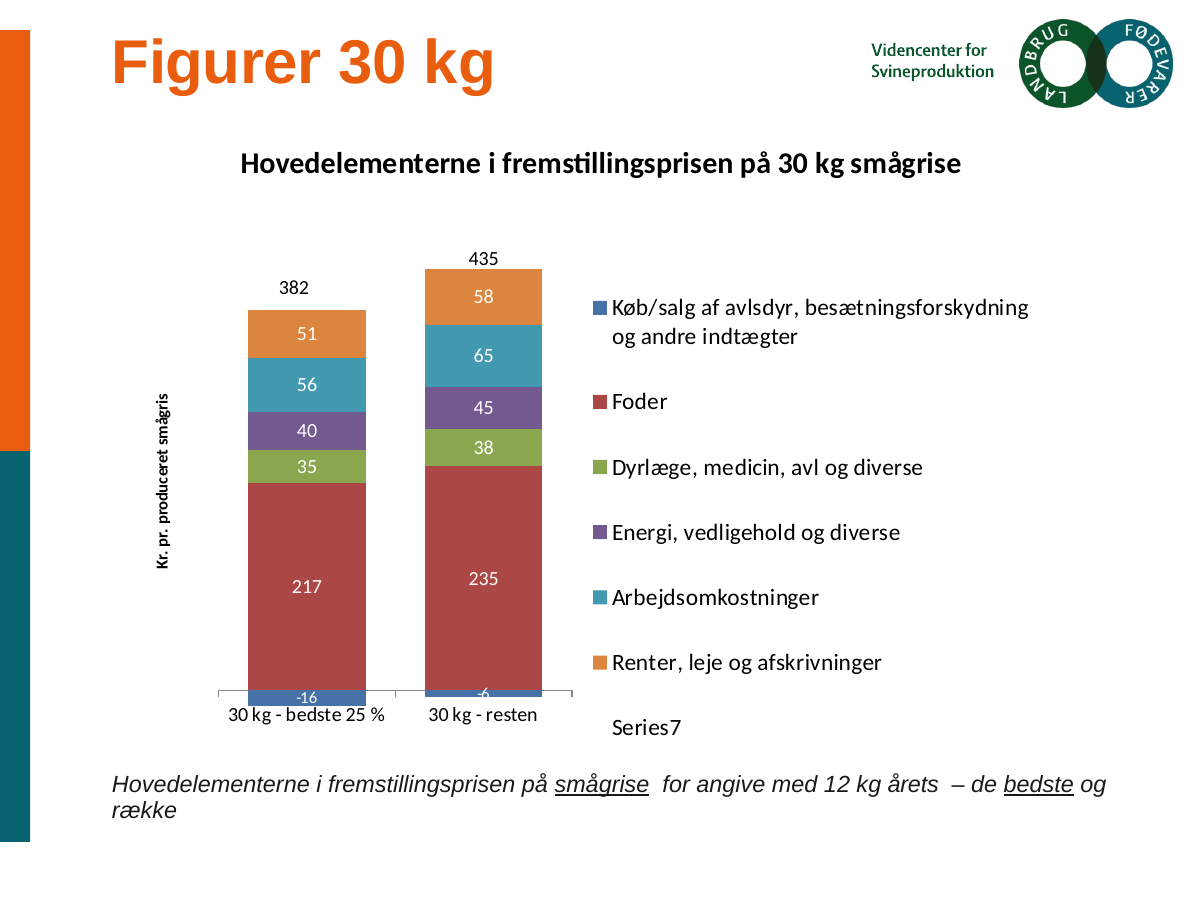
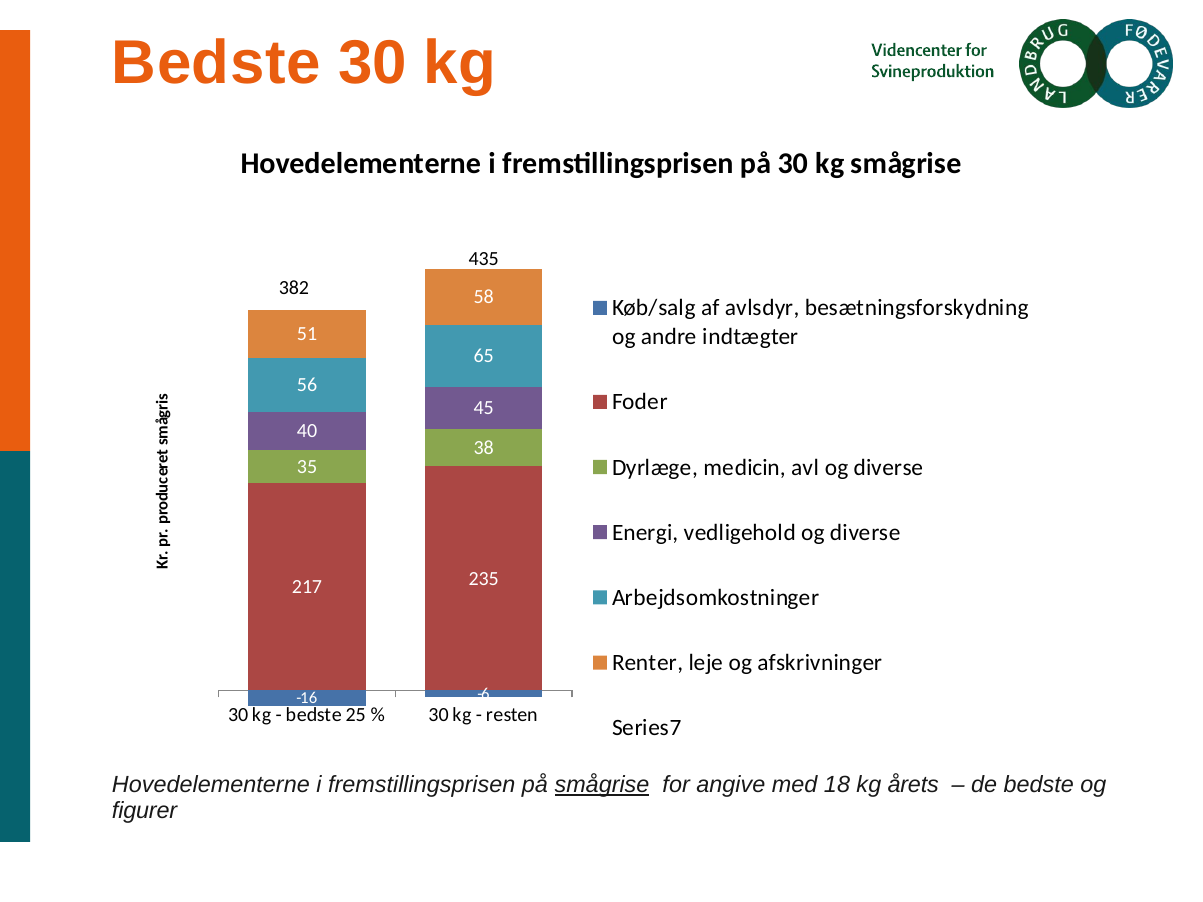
Figurer at (217, 63): Figurer -> Bedste
12: 12 -> 18
bedste at (1039, 785) underline: present -> none
række: række -> figurer
